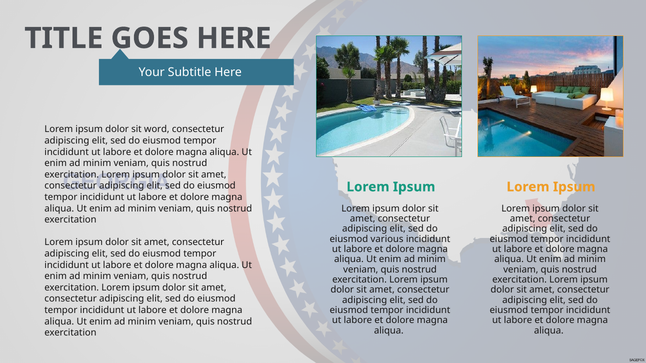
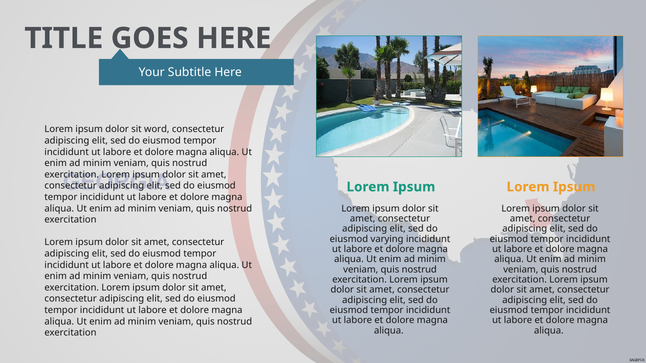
various: various -> varying
